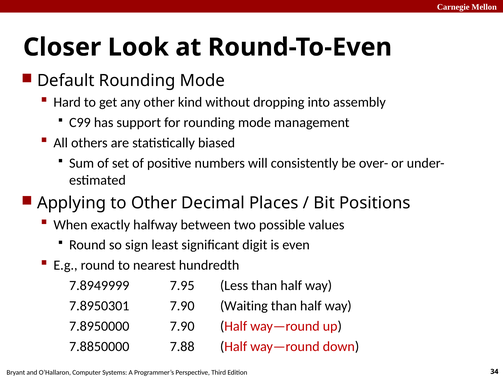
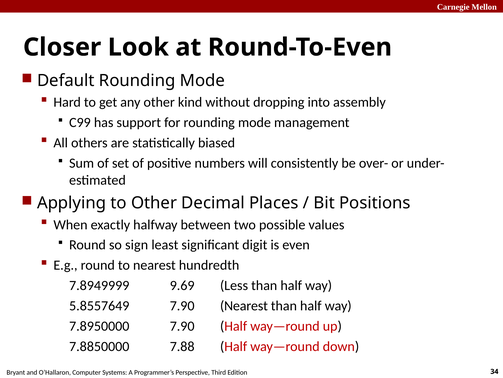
7.95: 7.95 -> 9.69
7.8950301: 7.8950301 -> 5.8557649
7.90 Waiting: Waiting -> Nearest
